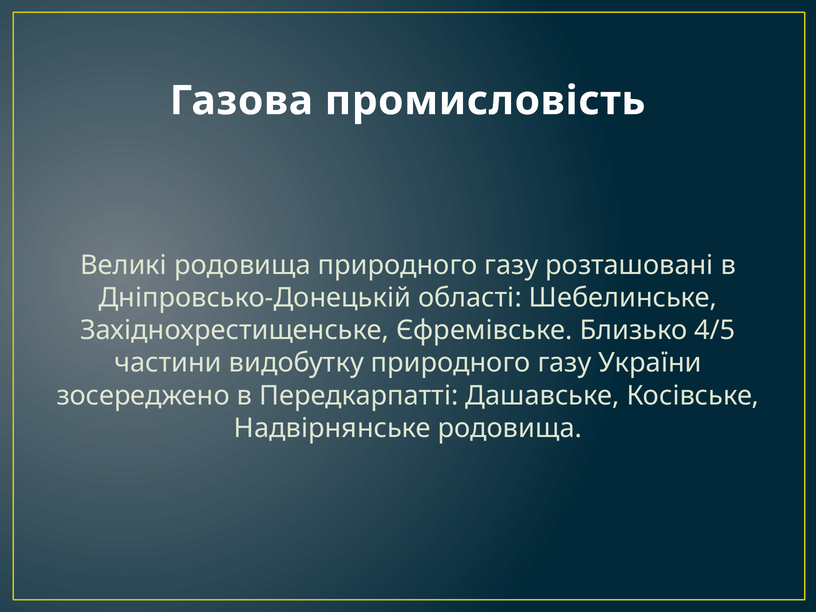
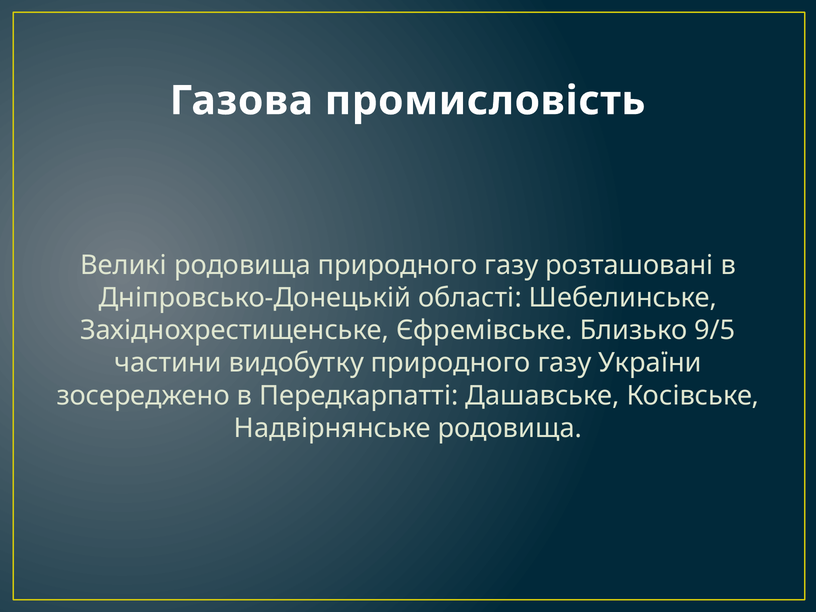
4/5: 4/5 -> 9/5
